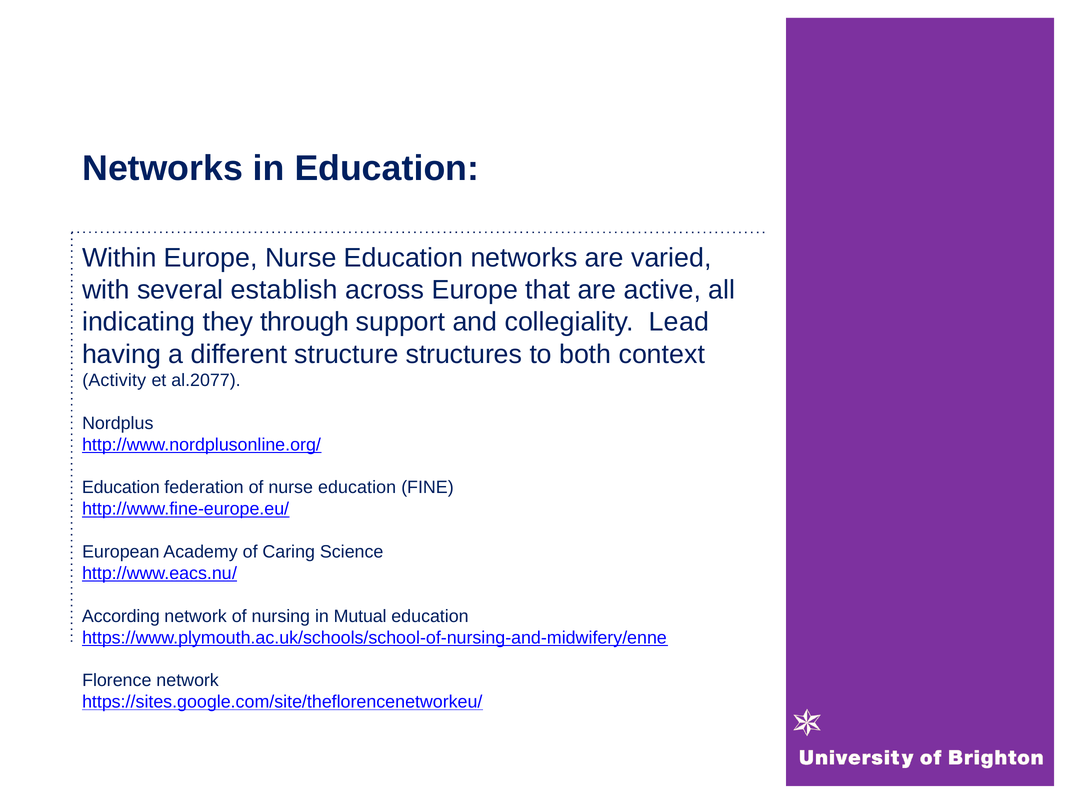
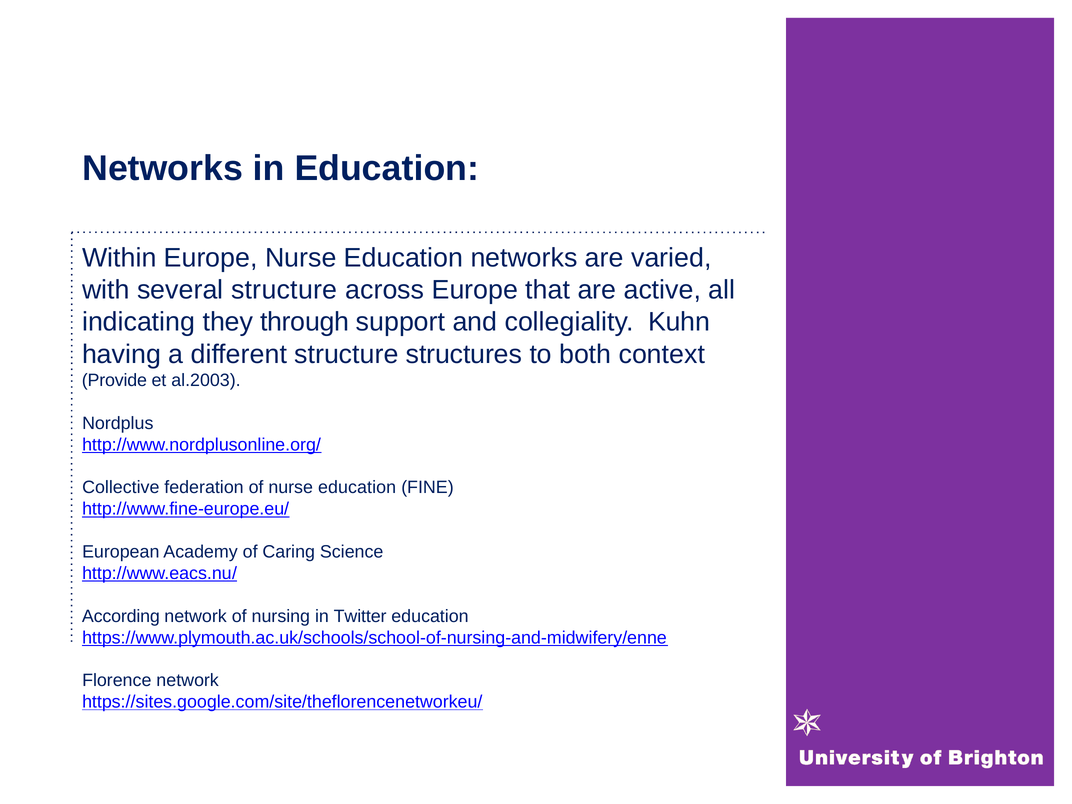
several establish: establish -> structure
Lead: Lead -> Kuhn
Activity: Activity -> Provide
al.2077: al.2077 -> al.2003
Education at (121, 488): Education -> Collective
Mutual: Mutual -> Twitter
